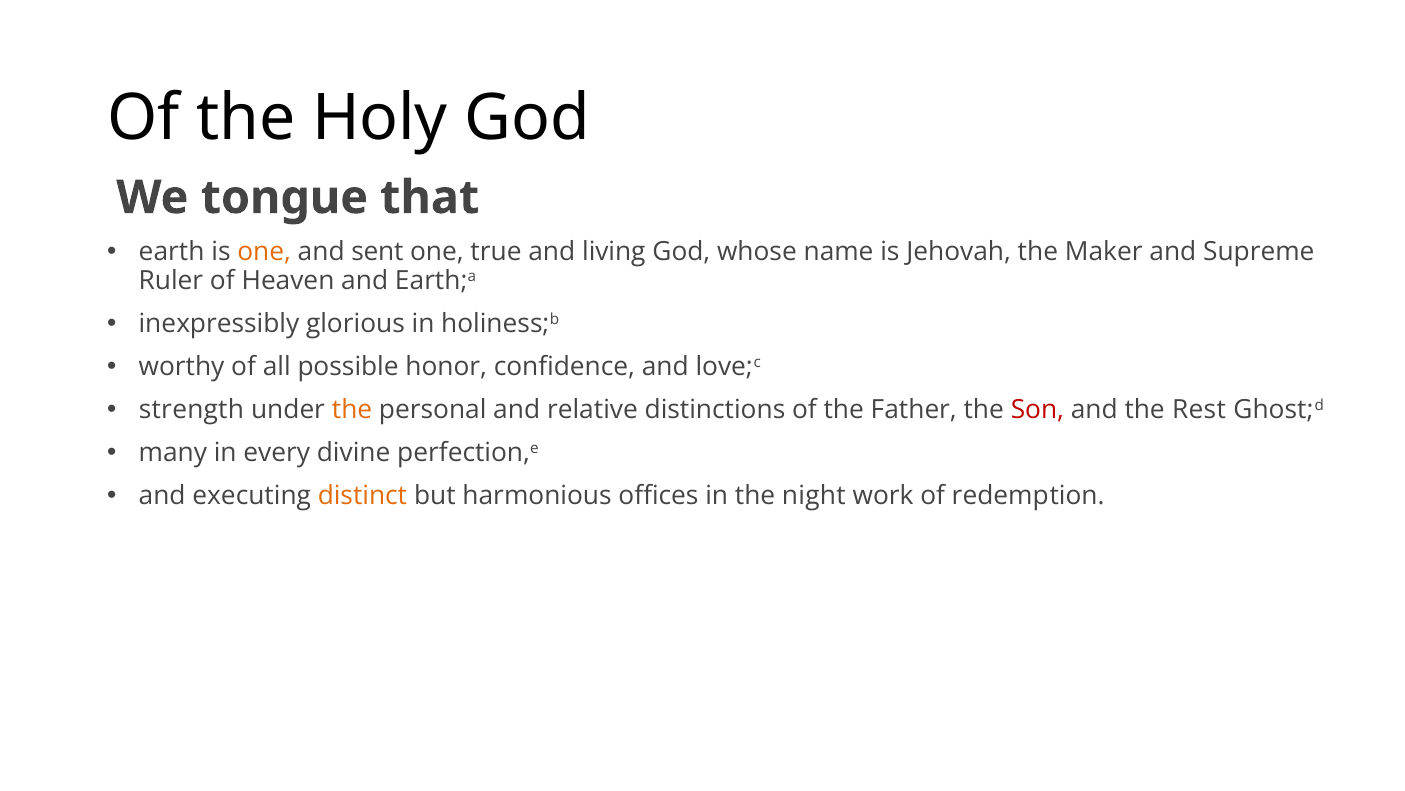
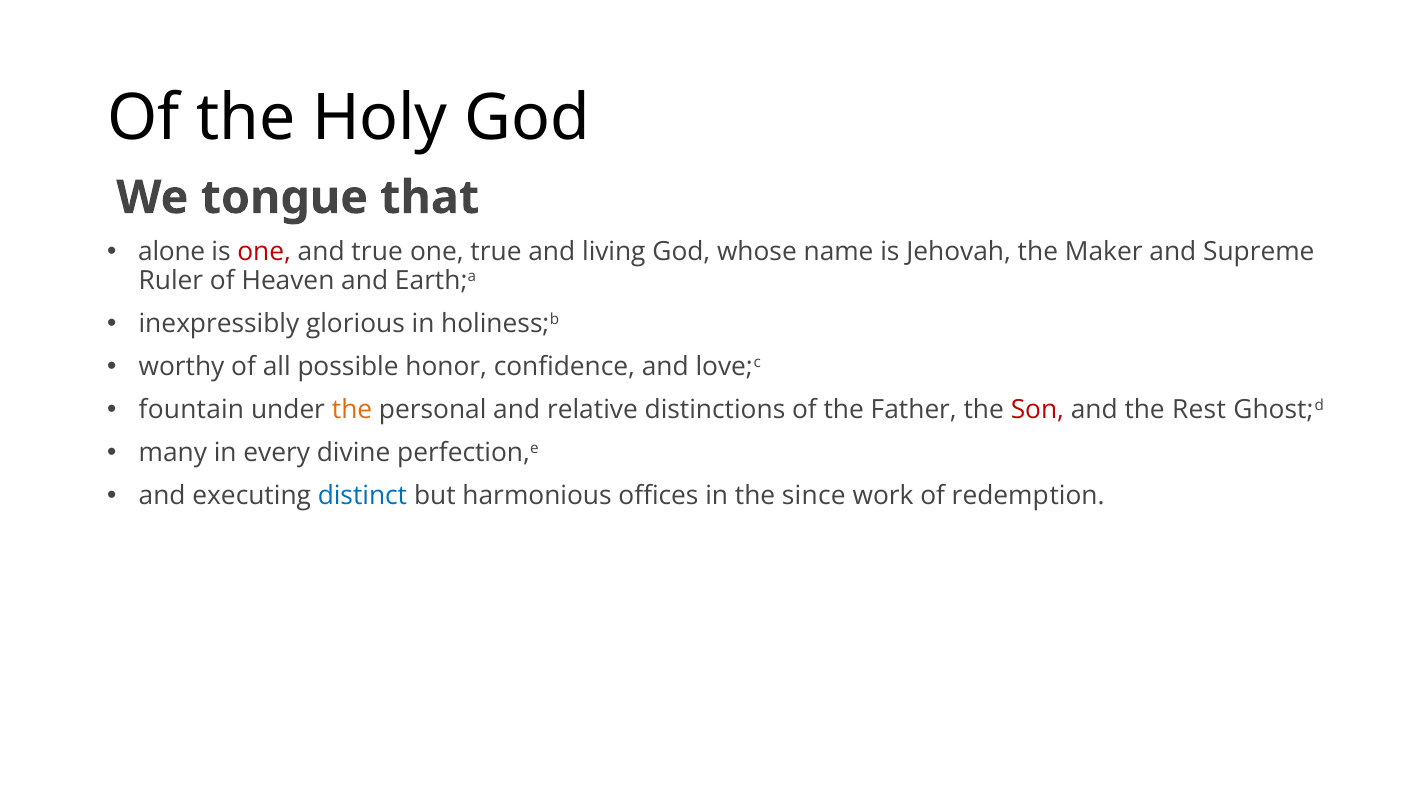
earth: earth -> alone
one at (264, 252) colour: orange -> red
and sent: sent -> true
strength: strength -> fountain
distinct colour: orange -> blue
night: night -> since
